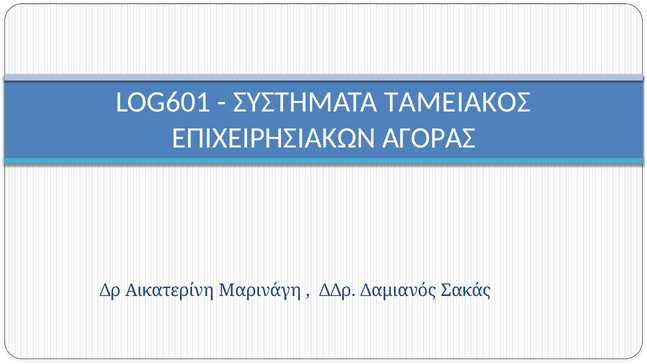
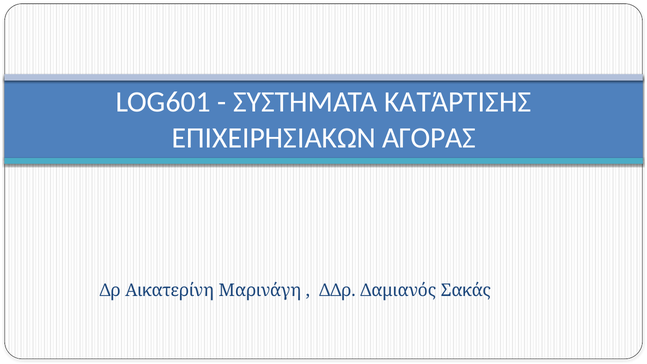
ΤΑΜΕΙΑΚΟΣ: ΤΑΜΕΙΑΚΟΣ -> ΚΑΤΆΡΤΙΣΗΣ
